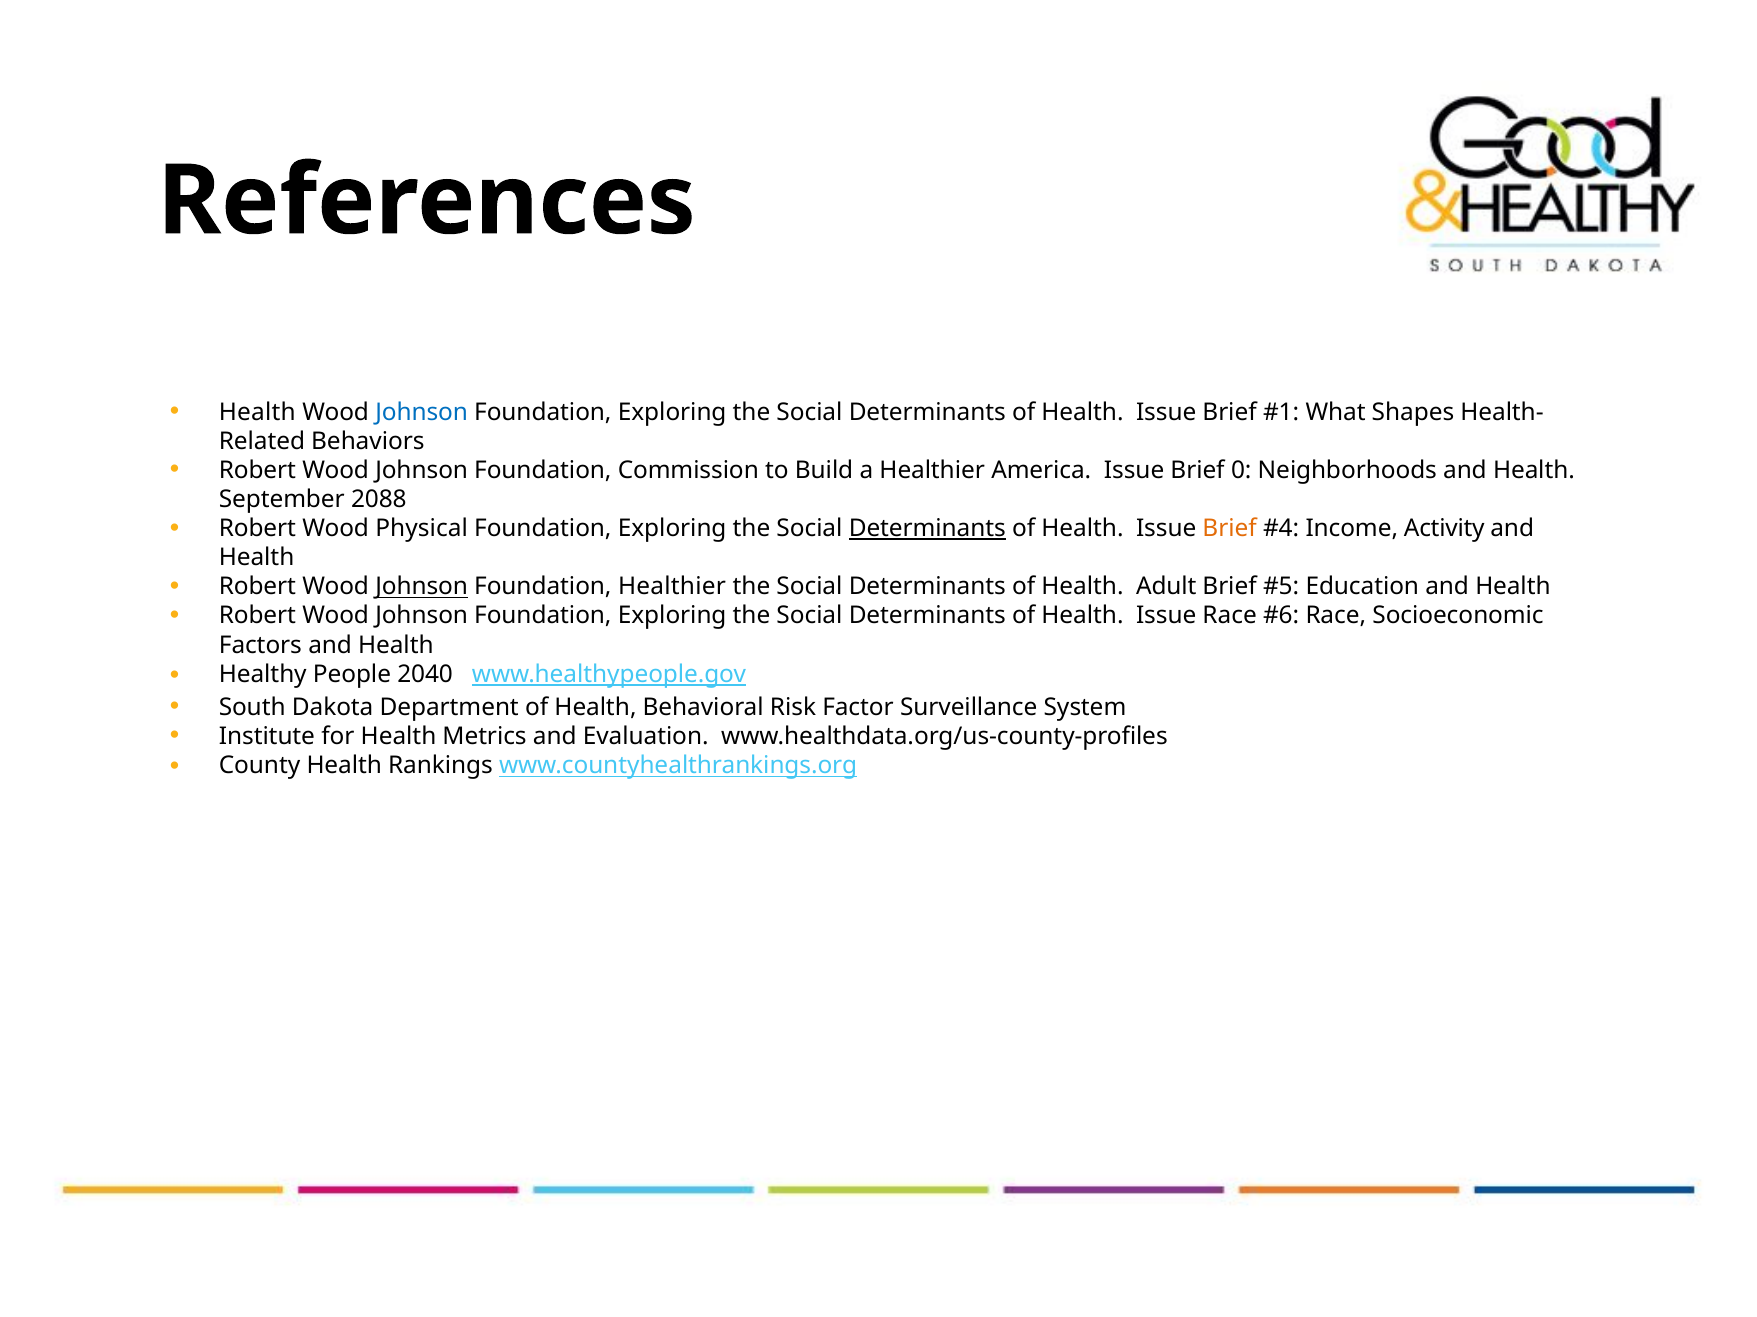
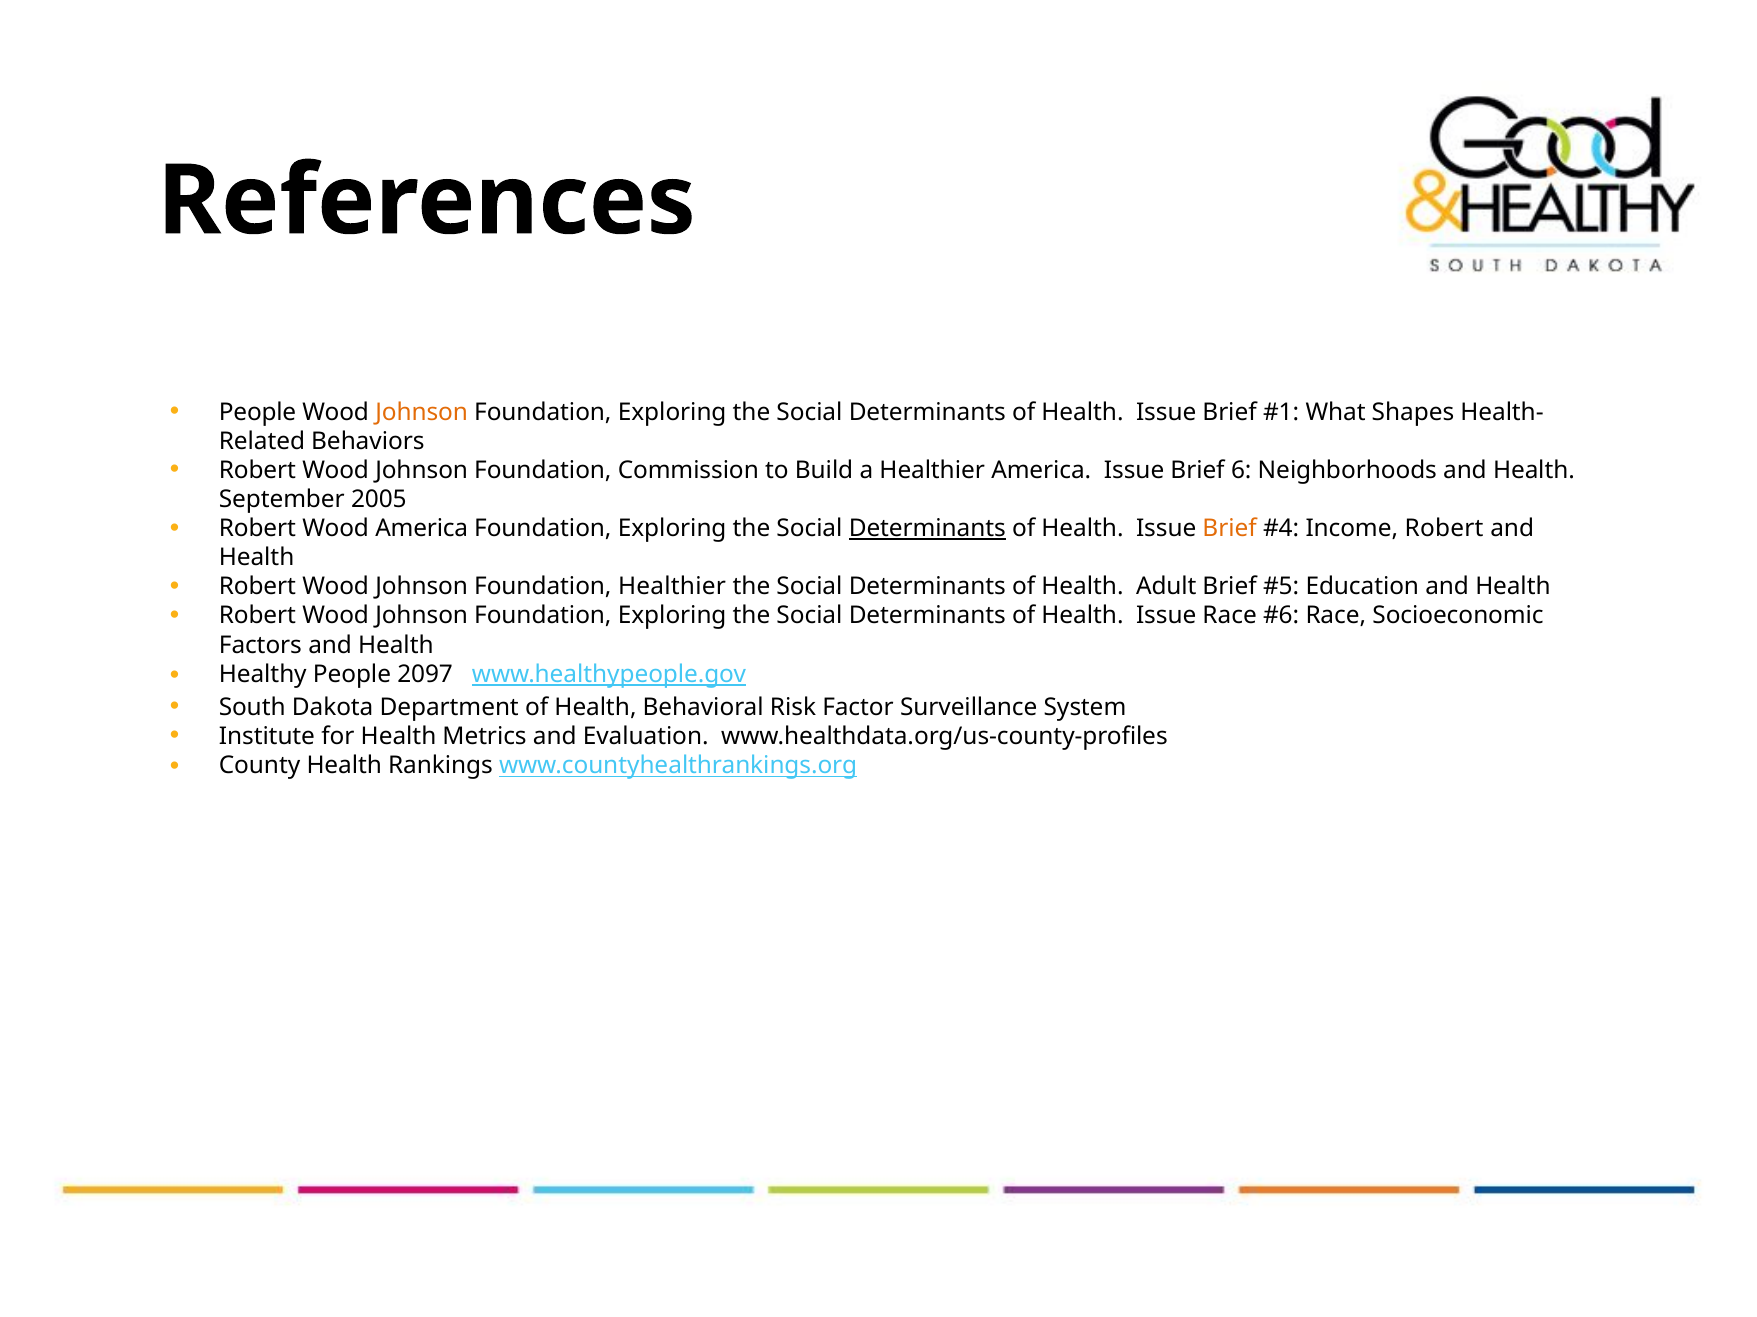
Health at (257, 412): Health -> People
Johnson at (422, 412) colour: blue -> orange
0: 0 -> 6
2088: 2088 -> 2005
Wood Physical: Physical -> America
Income Activity: Activity -> Robert
Johnson at (422, 587) underline: present -> none
2040: 2040 -> 2097
